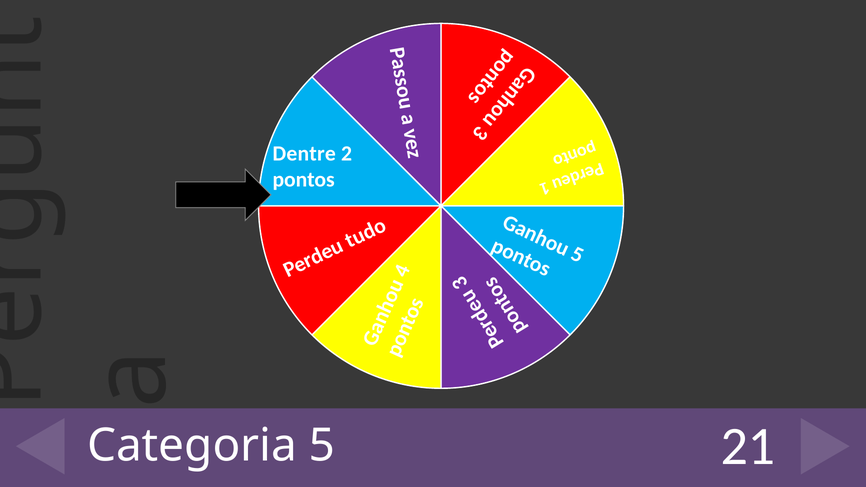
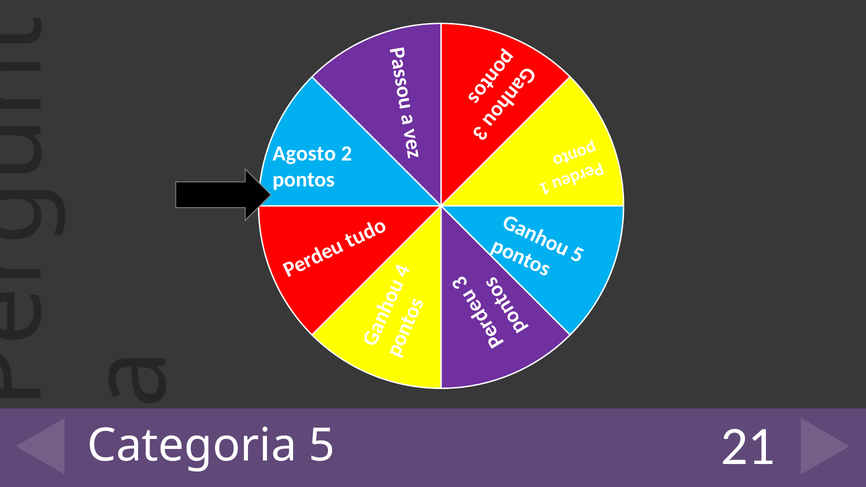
Dentre: Dentre -> Agosto
